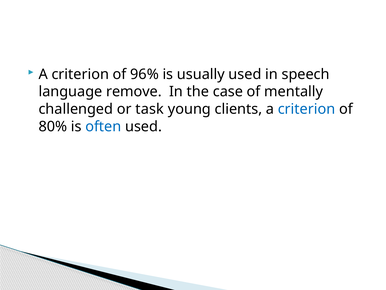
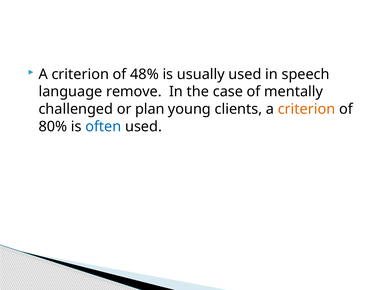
96%: 96% -> 48%
task: task -> plan
criterion at (307, 109) colour: blue -> orange
